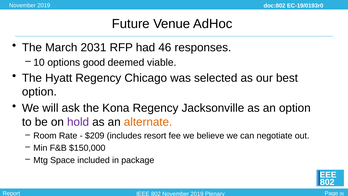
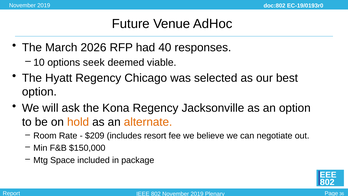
2031: 2031 -> 2026
46: 46 -> 40
good: good -> seek
hold colour: purple -> orange
